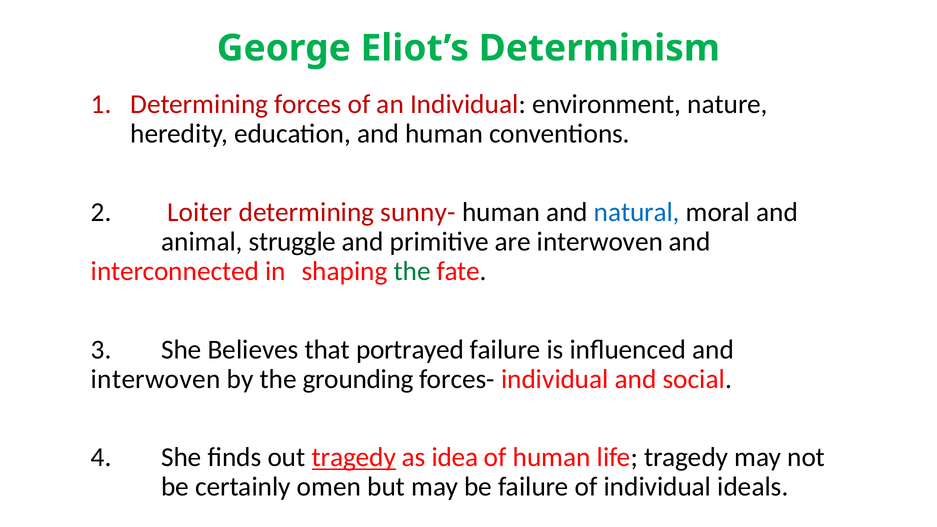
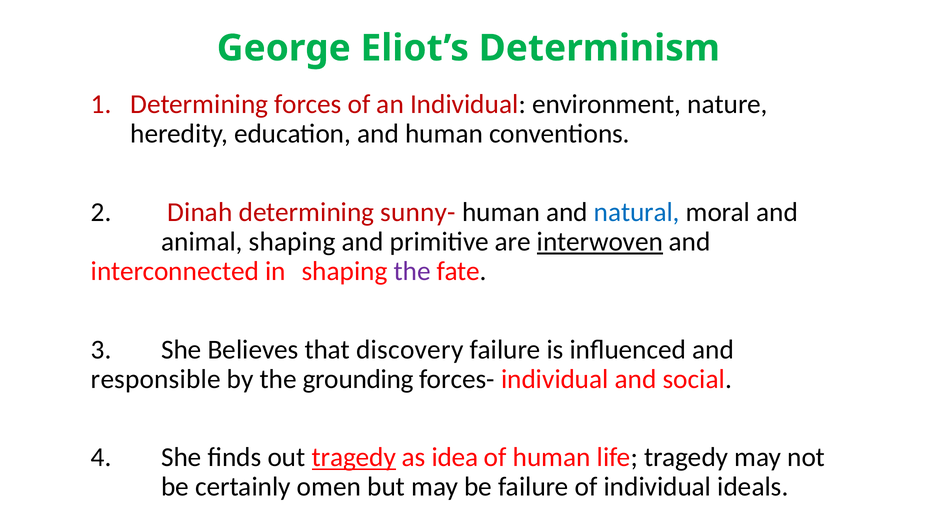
Loiter: Loiter -> Dinah
animal struggle: struggle -> shaping
interwoven at (600, 242) underline: none -> present
the at (412, 271) colour: green -> purple
portrayed: portrayed -> discovery
interwoven at (156, 379): interwoven -> responsible
